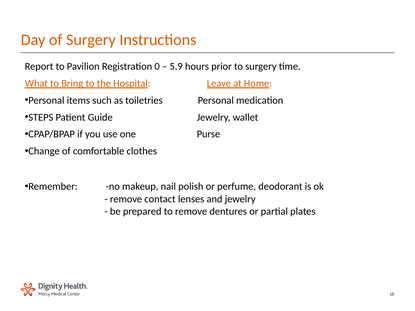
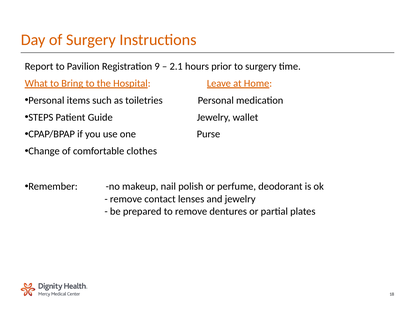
0: 0 -> 9
5.9: 5.9 -> 2.1
